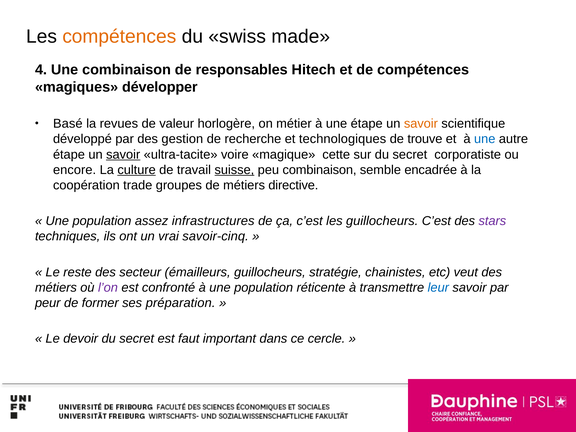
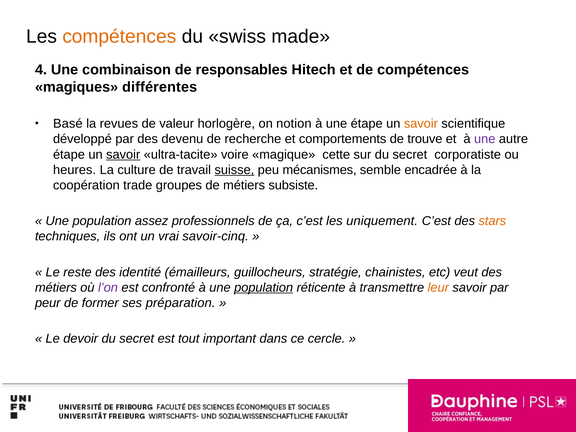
développer: développer -> différentes
métier: métier -> notion
gestion: gestion -> devenu
technologiques: technologiques -> comportements
une at (485, 139) colour: blue -> purple
encore: encore -> heures
culture underline: present -> none
peu combinaison: combinaison -> mécanismes
directive: directive -> subsiste
infrastructures: infrastructures -> professionnels
les guillocheurs: guillocheurs -> uniquement
stars colour: purple -> orange
secteur: secteur -> identité
population at (264, 288) underline: none -> present
leur colour: blue -> orange
faut: faut -> tout
